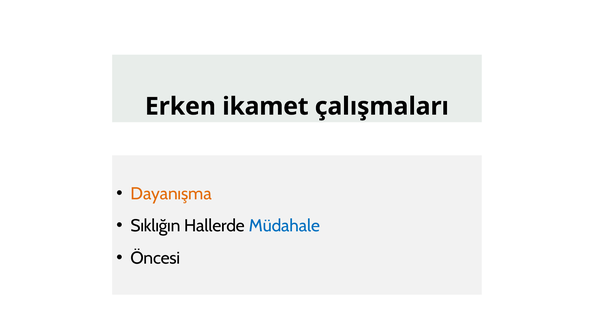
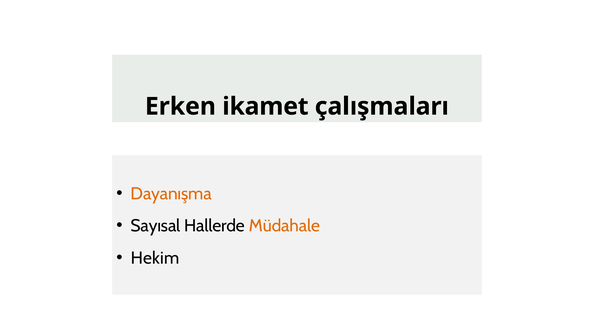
Sıklığın: Sıklığın -> Sayısal
Müdahale colour: blue -> orange
Öncesi: Öncesi -> Hekim
